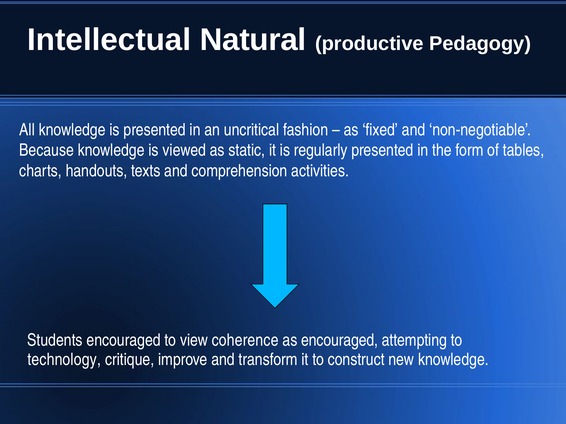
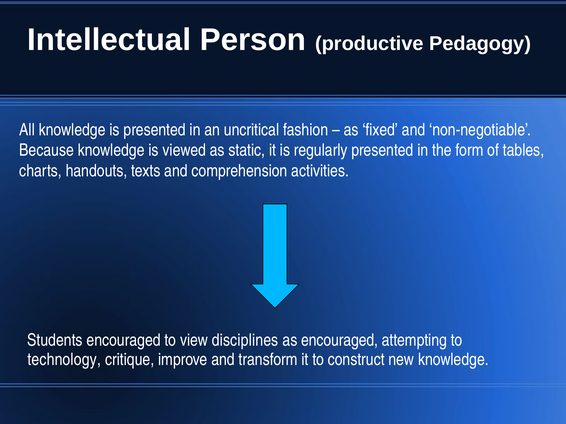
Natural: Natural -> Person
coherence: coherence -> disciplines
